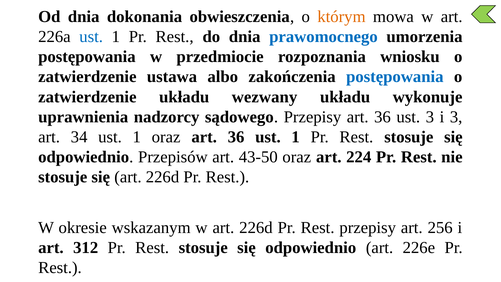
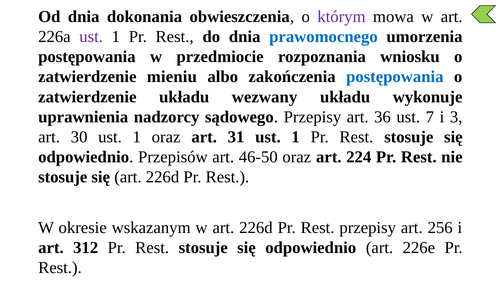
którym colour: orange -> purple
ust at (91, 37) colour: blue -> purple
ustawa: ustawa -> mieniu
ust 3: 3 -> 7
34: 34 -> 30
oraz art 36: 36 -> 31
43-50: 43-50 -> 46-50
